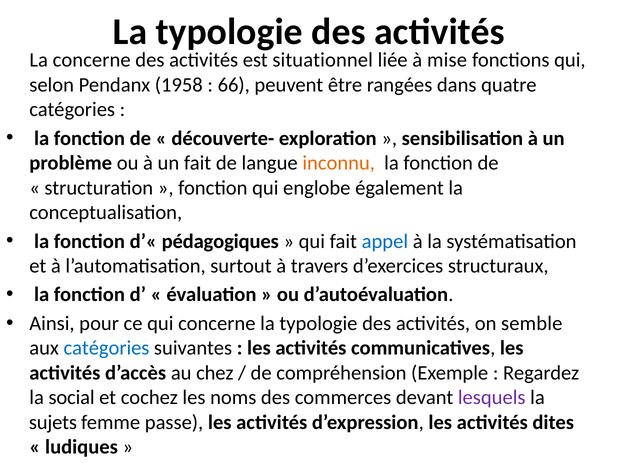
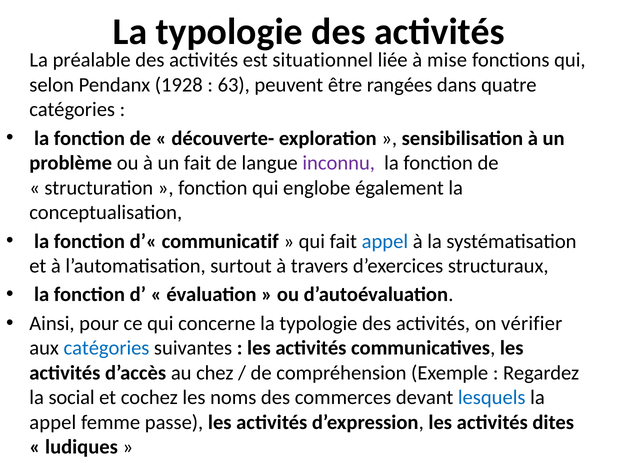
La concerne: concerne -> préalable
1958: 1958 -> 1928
66: 66 -> 63
inconnu colour: orange -> purple
pédagogiques: pédagogiques -> communicatif
semble: semble -> vérifier
lesquels colour: purple -> blue
sujets at (53, 423): sujets -> appel
